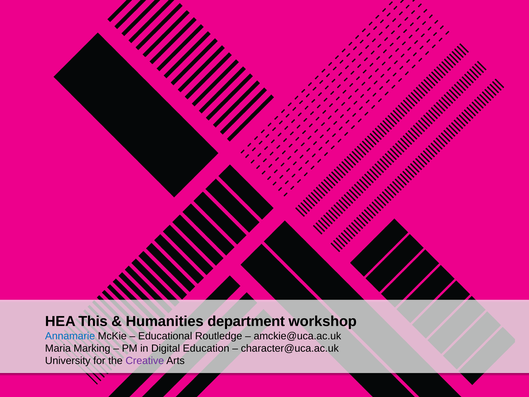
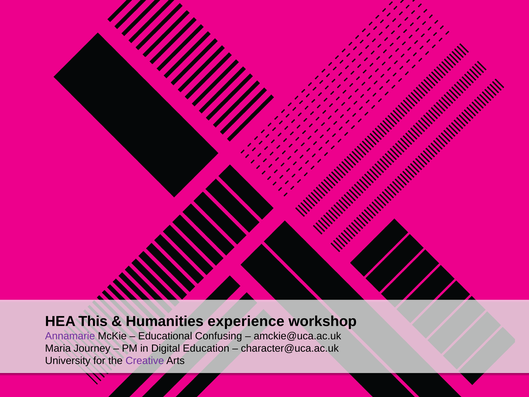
department: department -> experience
Annamarie colour: blue -> purple
Routledge: Routledge -> Confusing
Marking: Marking -> Journey
